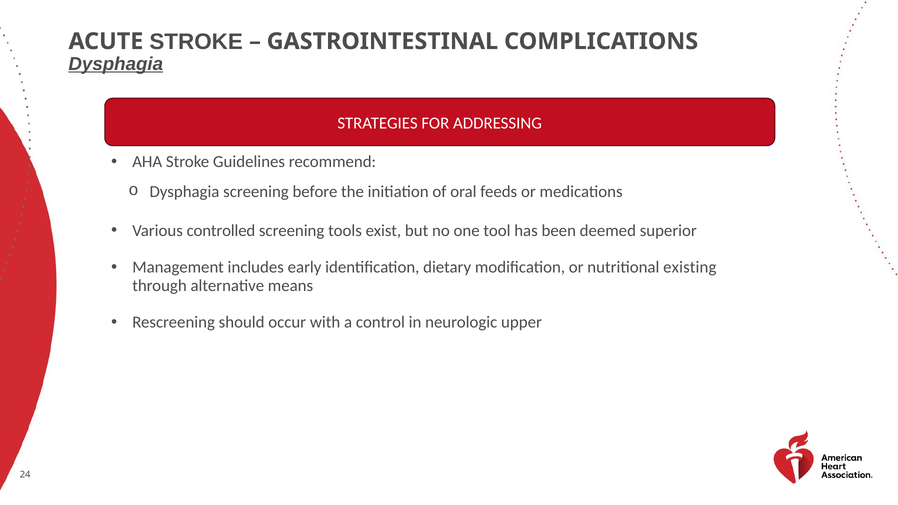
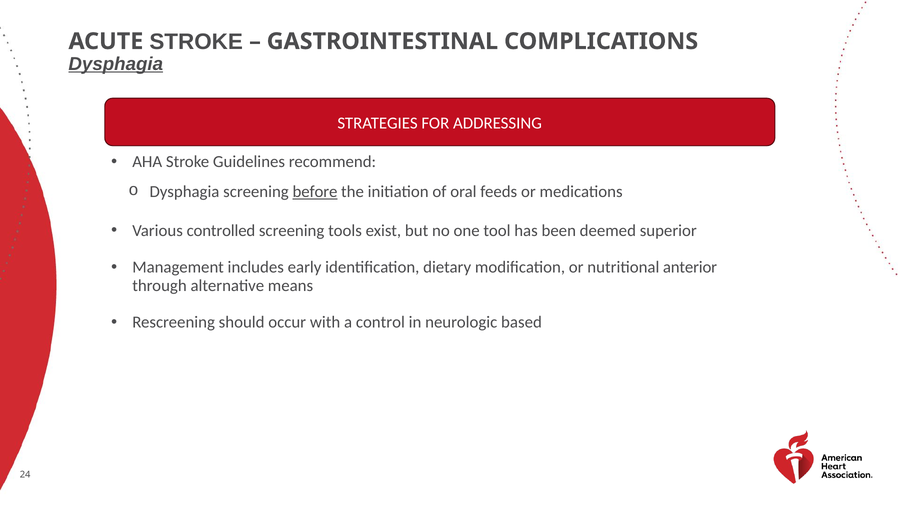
before underline: none -> present
existing: existing -> anterior
upper: upper -> based
